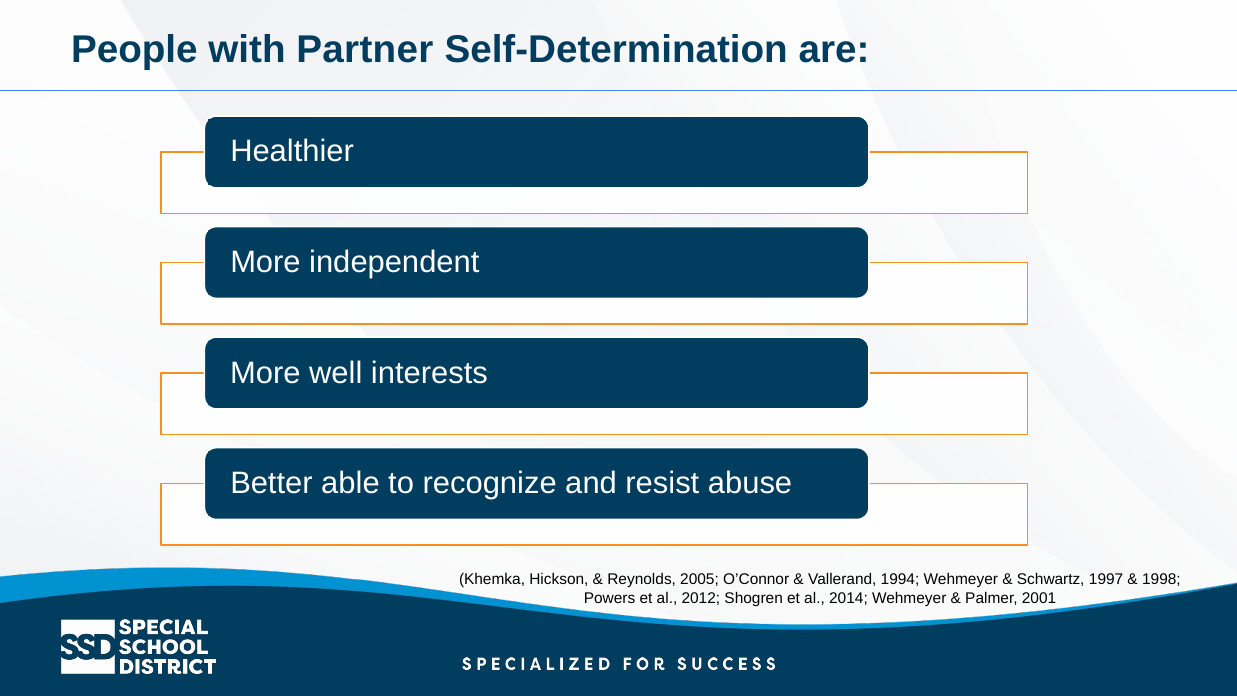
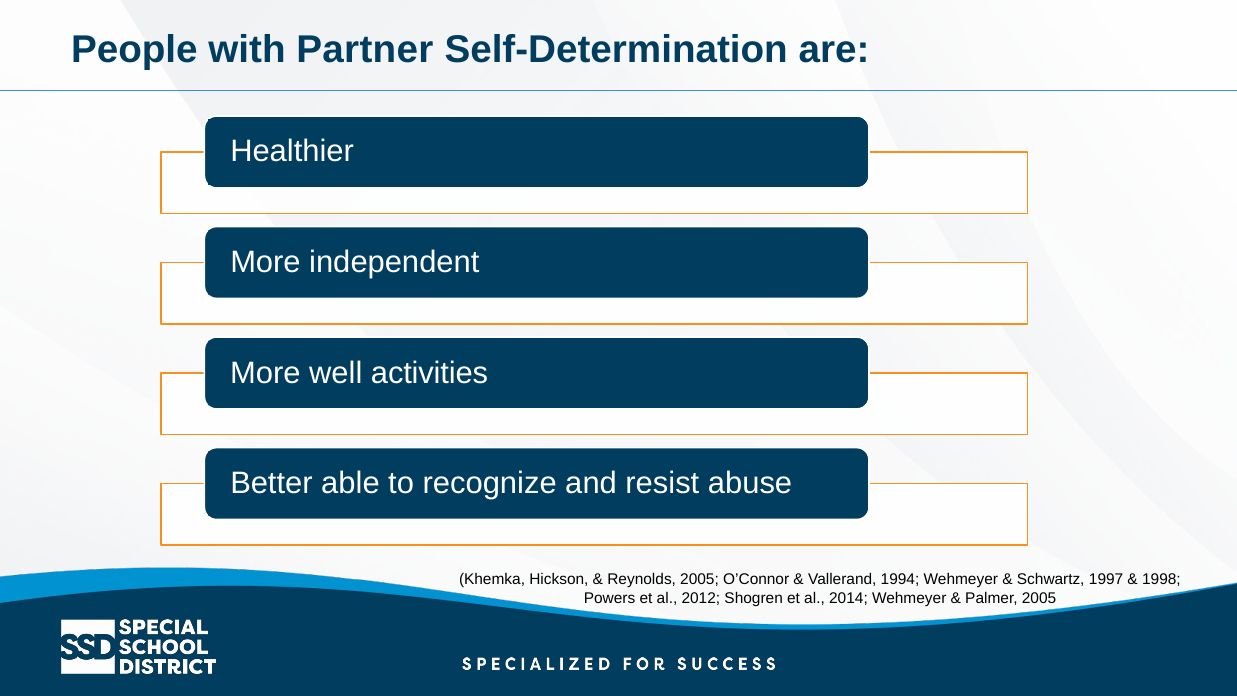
interests: interests -> activities
Palmer 2001: 2001 -> 2005
